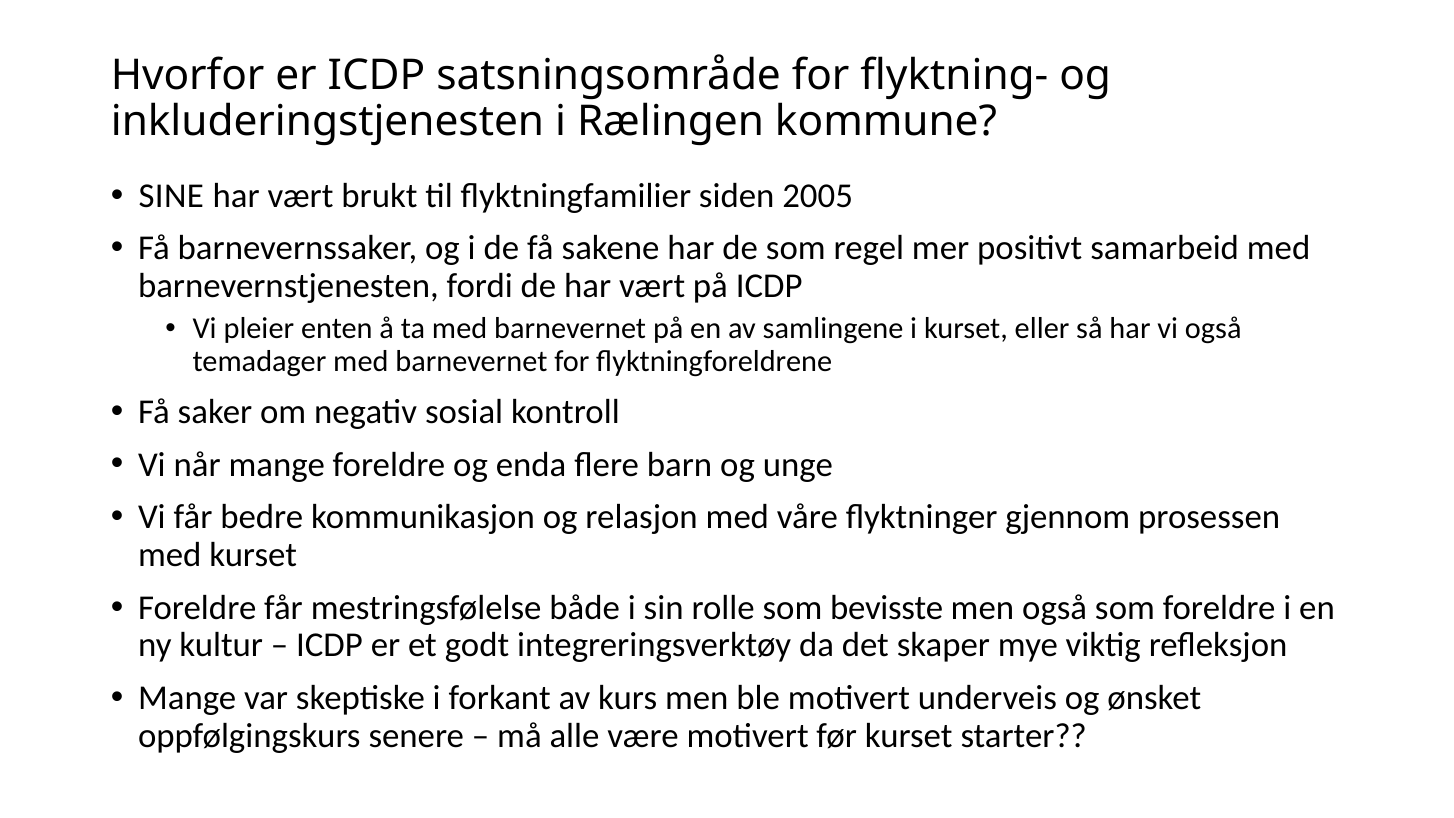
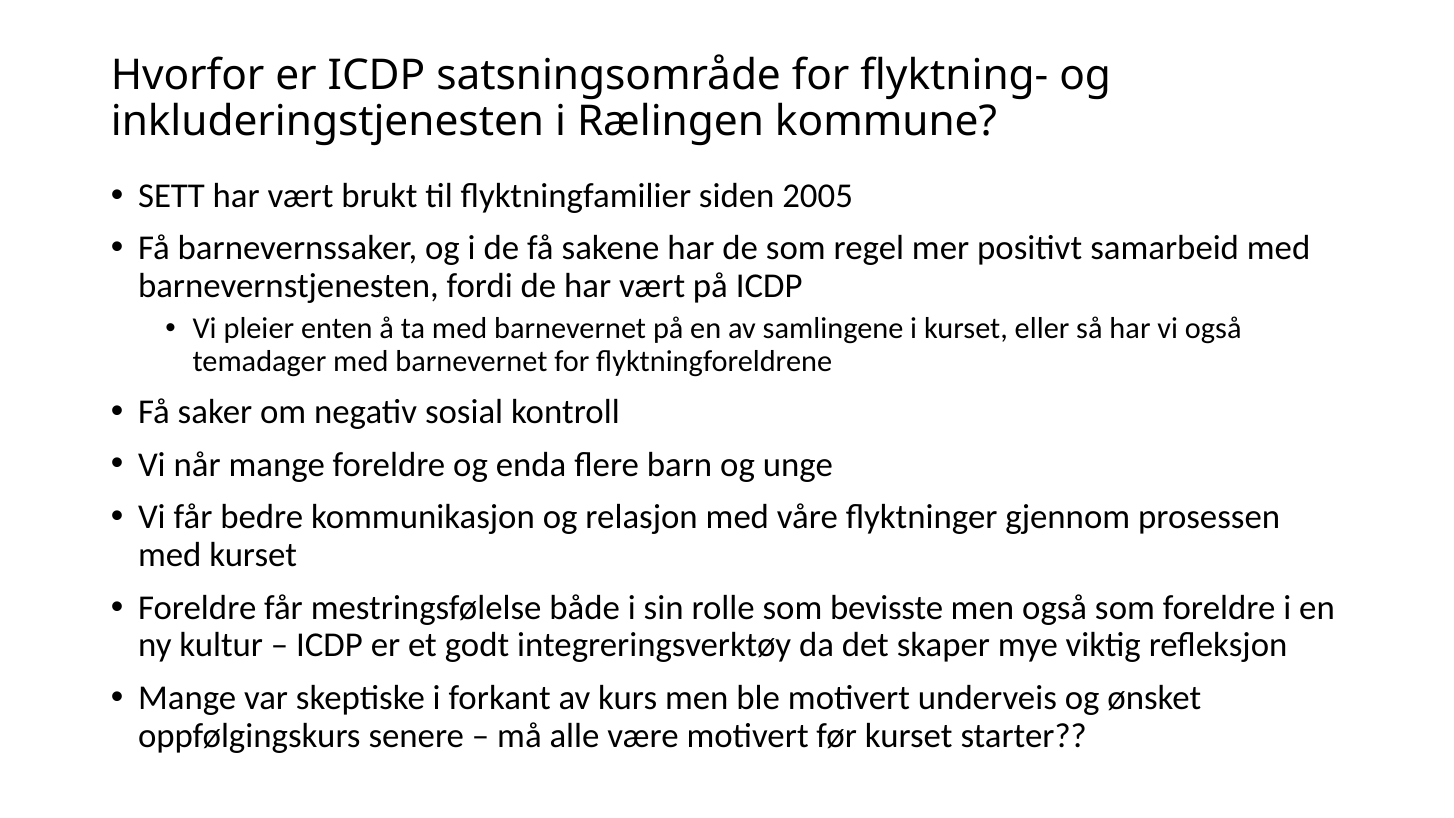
SINE: SINE -> SETT
